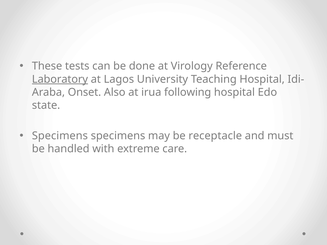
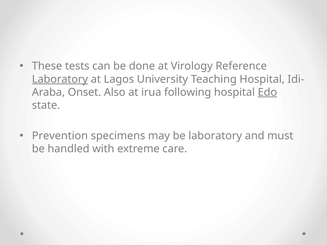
Edo underline: none -> present
Specimens at (60, 136): Specimens -> Prevention
be receptacle: receptacle -> laboratory
